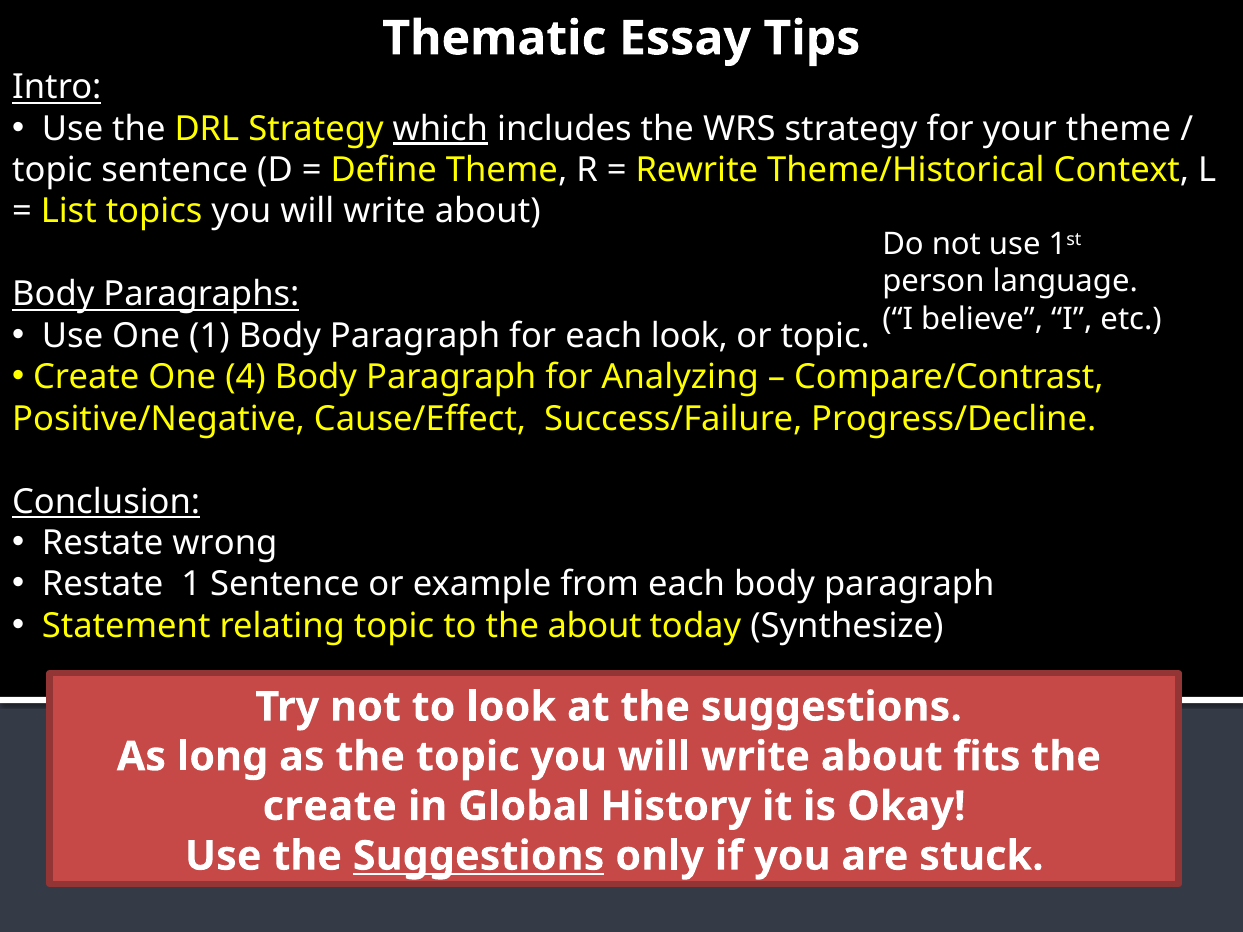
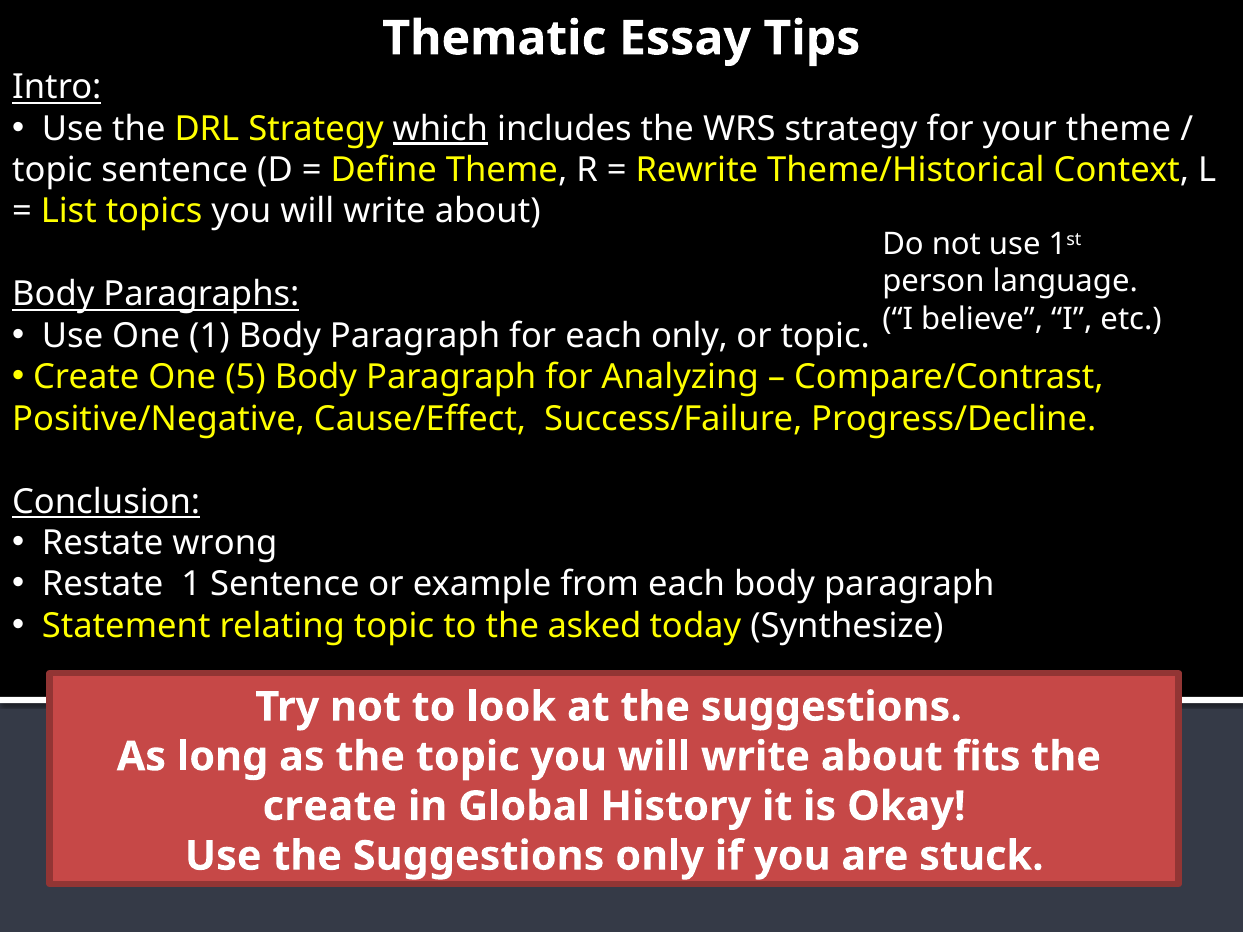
each look: look -> only
4: 4 -> 5
the about: about -> asked
Suggestions at (479, 856) underline: present -> none
